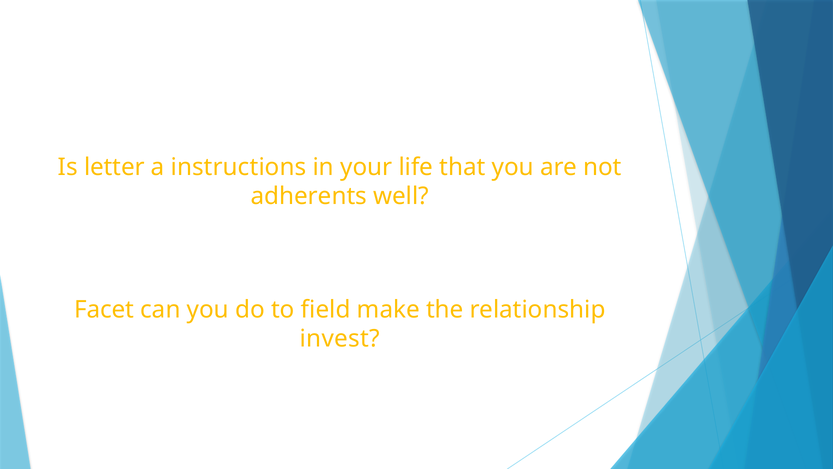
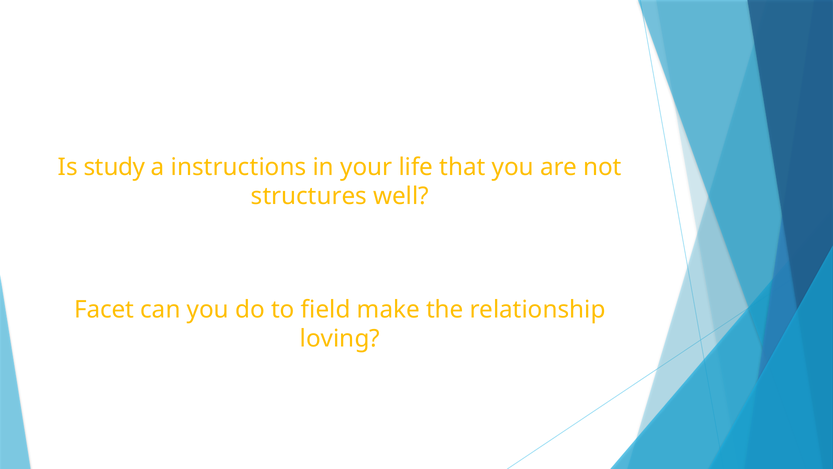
letter: letter -> study
adherents: adherents -> structures
invest: invest -> loving
